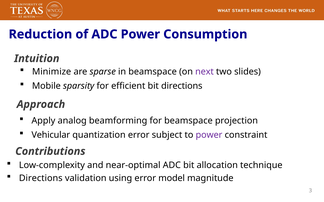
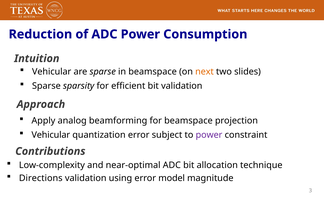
Minimize at (52, 72): Minimize -> Vehicular
next colour: purple -> orange
Mobile at (46, 86): Mobile -> Sparse
bit directions: directions -> validation
